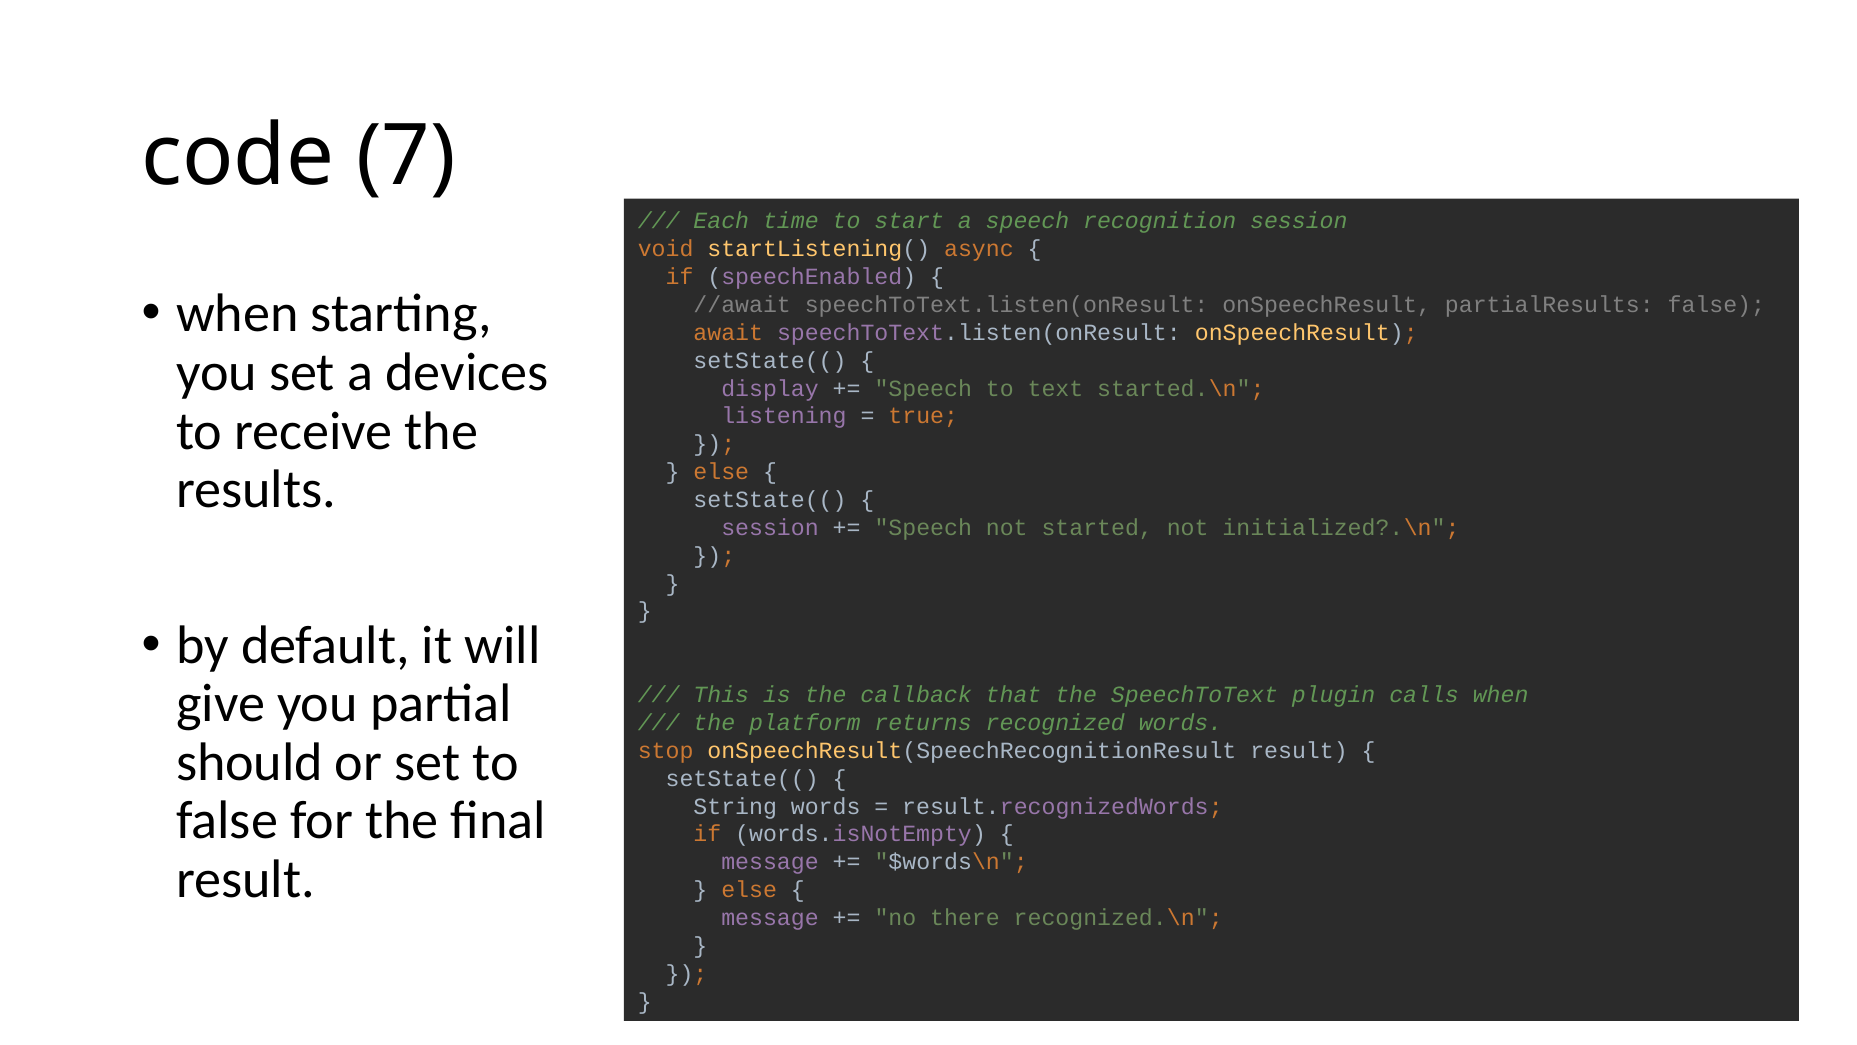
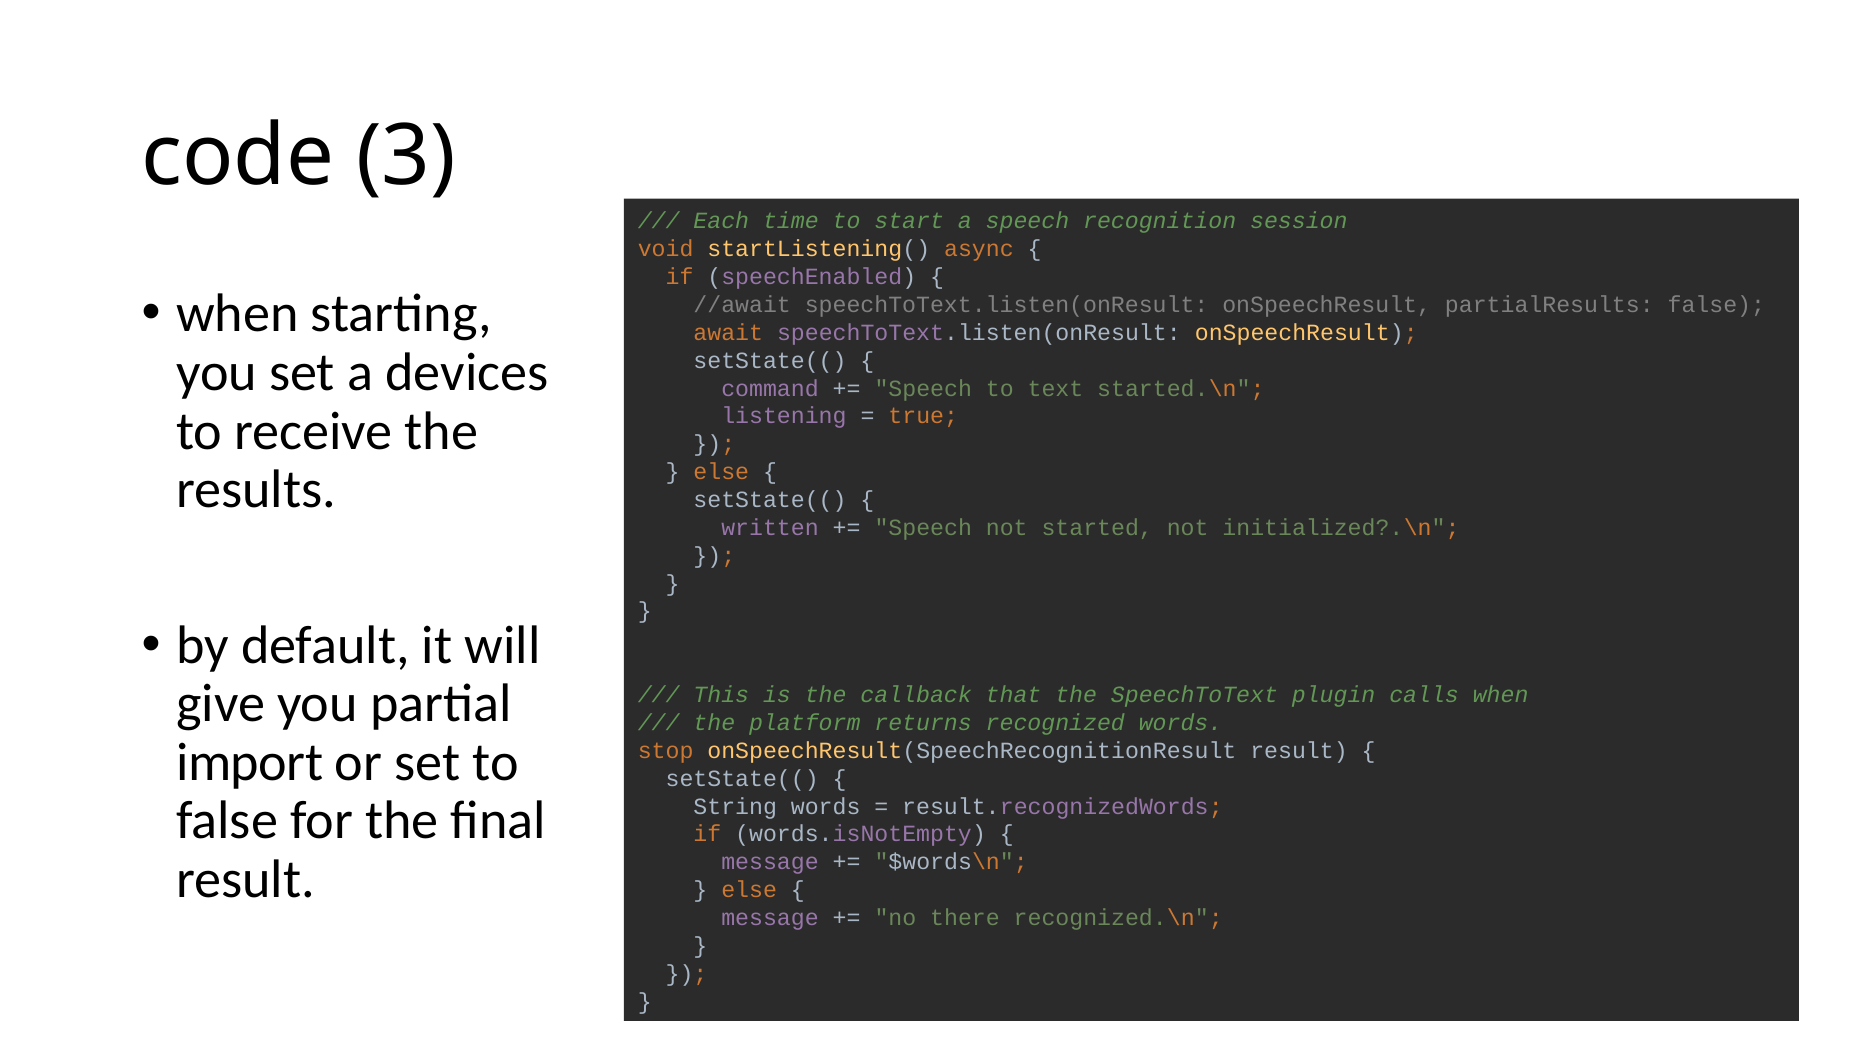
7: 7 -> 3
display: display -> command
session at (770, 527): session -> written
should: should -> import
